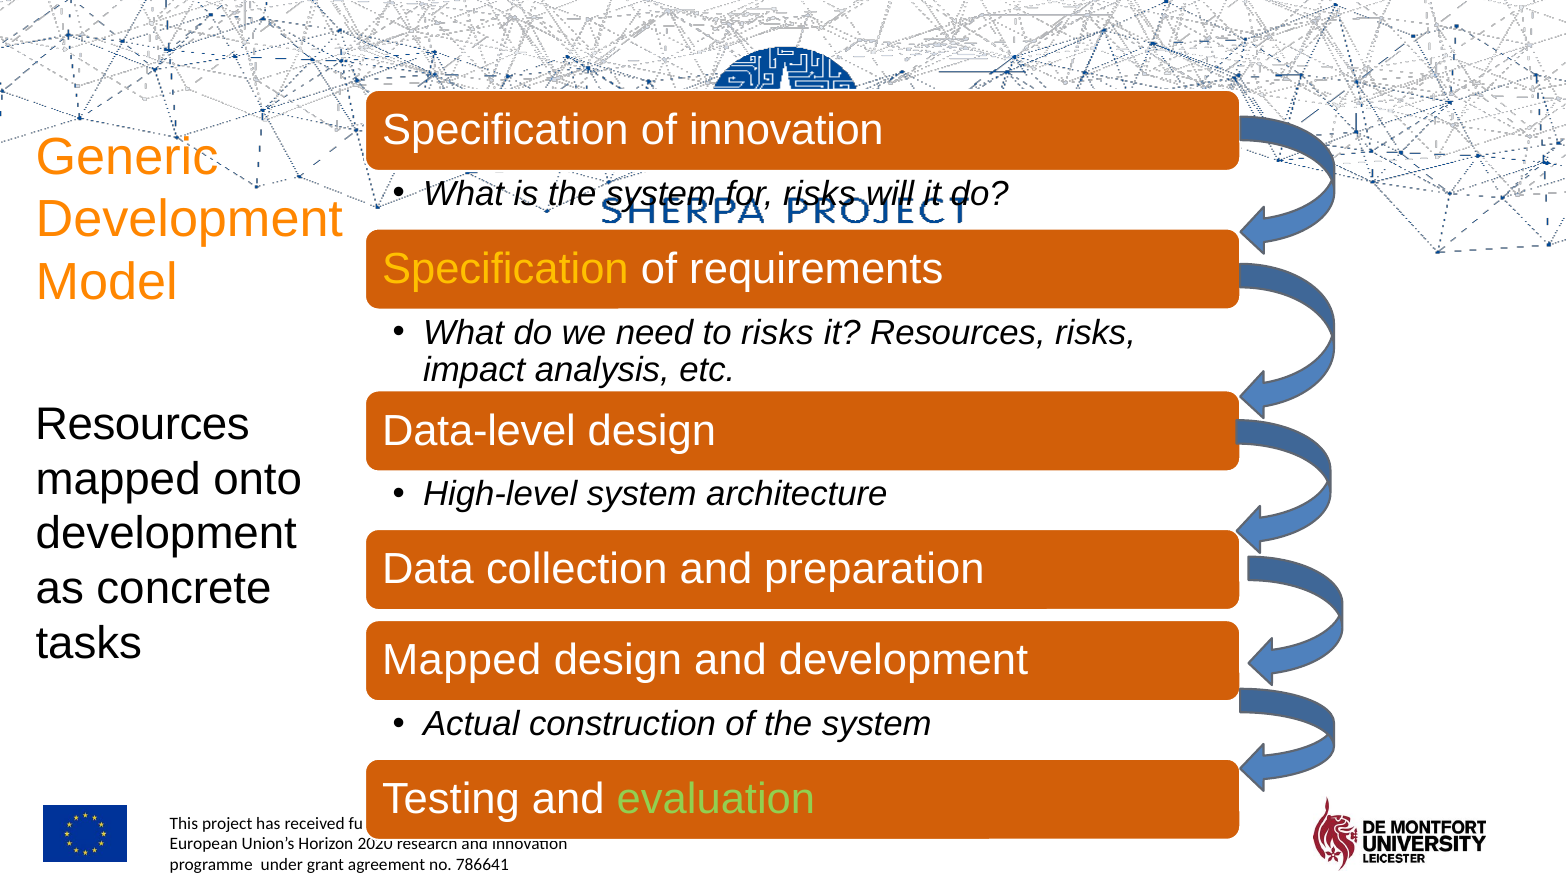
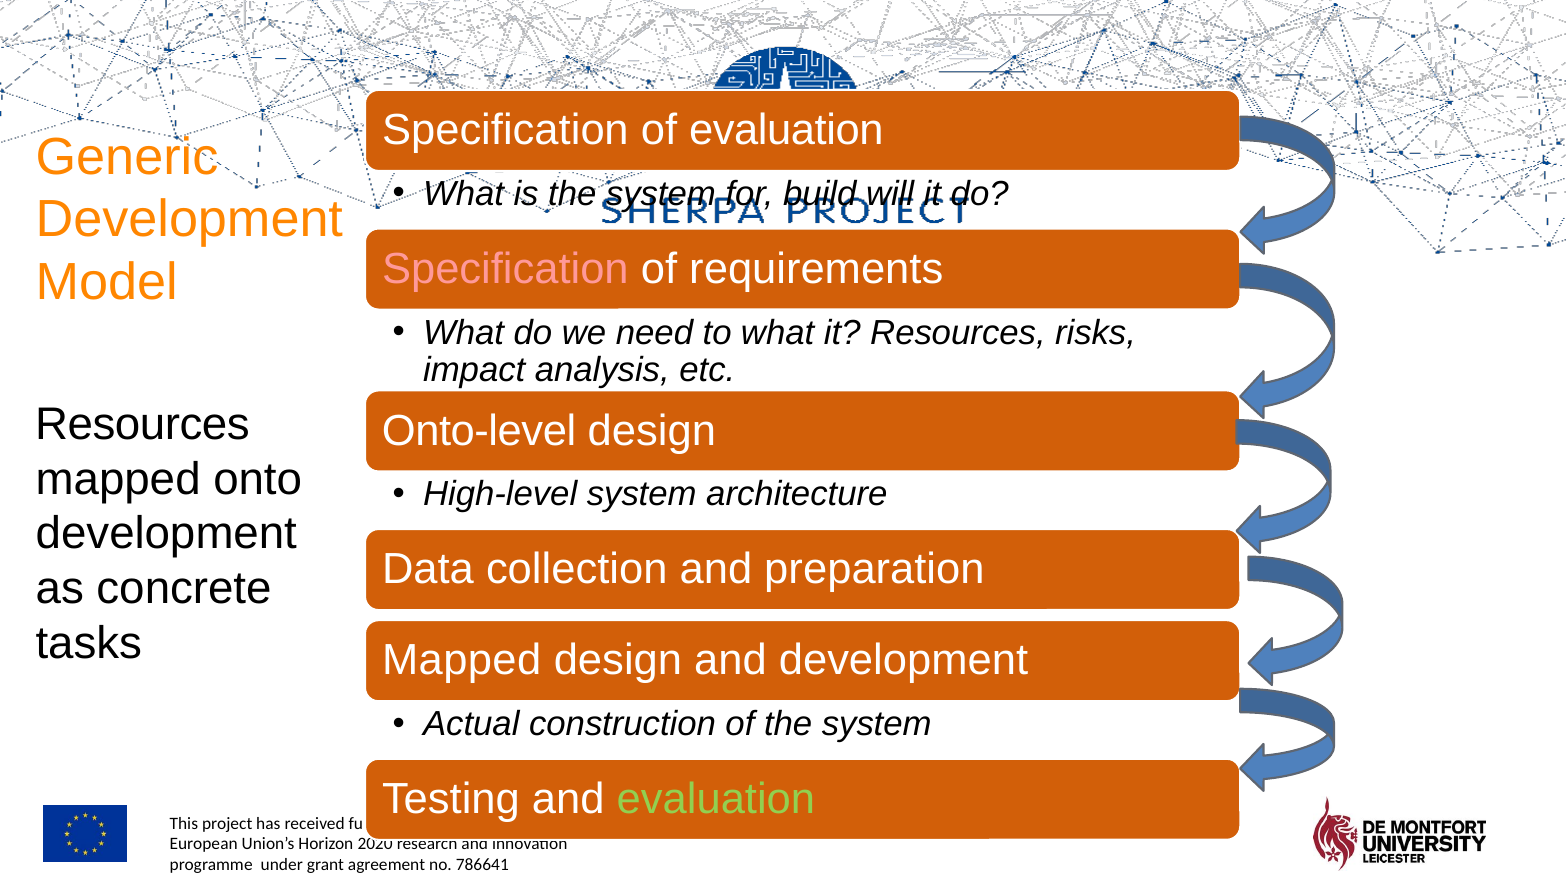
of innovation: innovation -> evaluation
for risks: risks -> build
Specification at (505, 269) colour: yellow -> pink
to risks: risks -> what
Data-level: Data-level -> Onto-level
